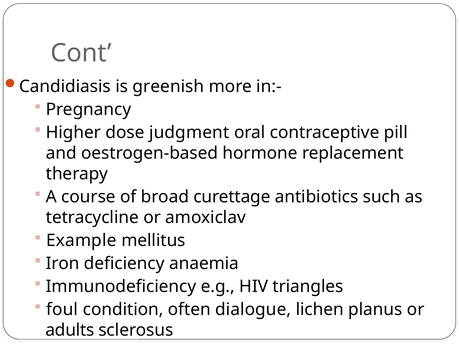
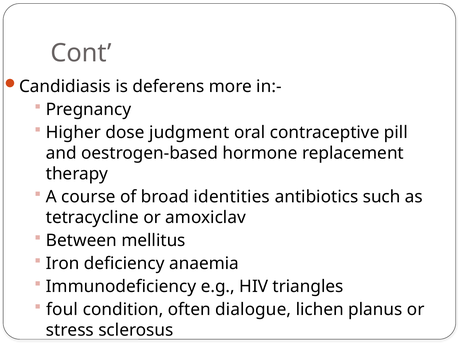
greenish: greenish -> deferens
curettage: curettage -> identities
Example: Example -> Between
adults: adults -> stress
